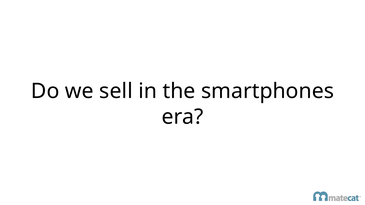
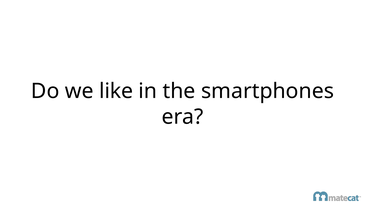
sell: sell -> like
